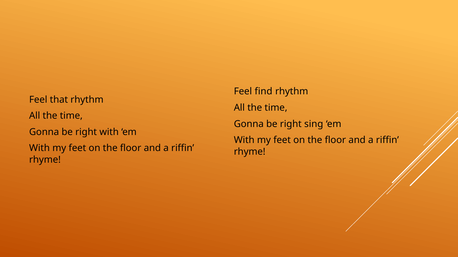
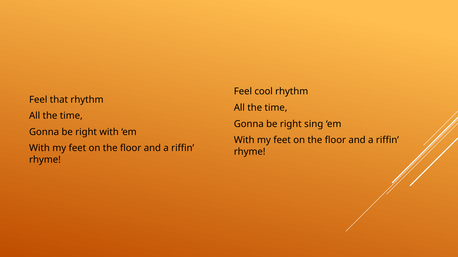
find: find -> cool
